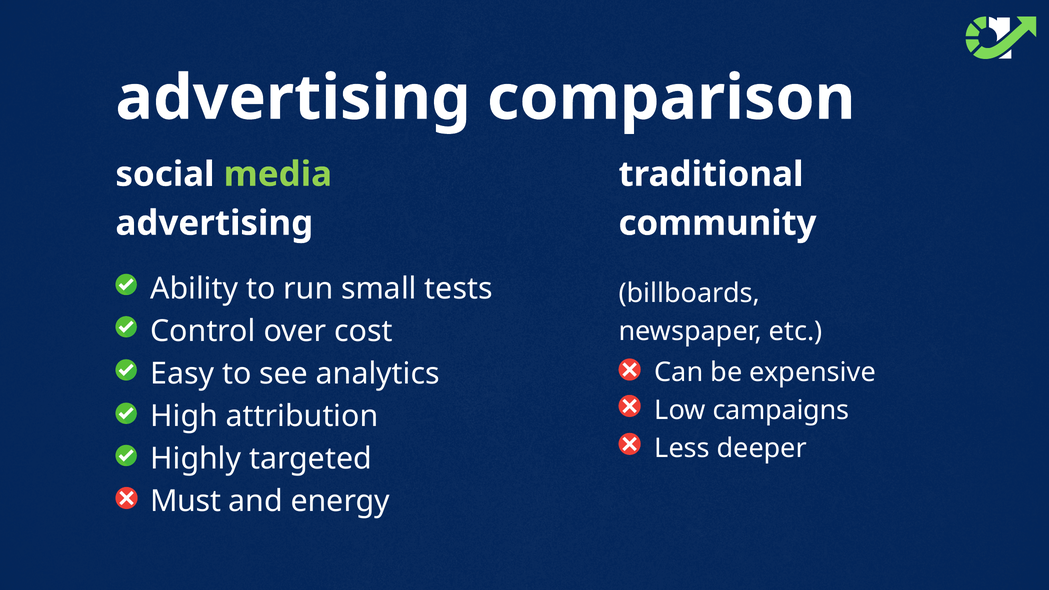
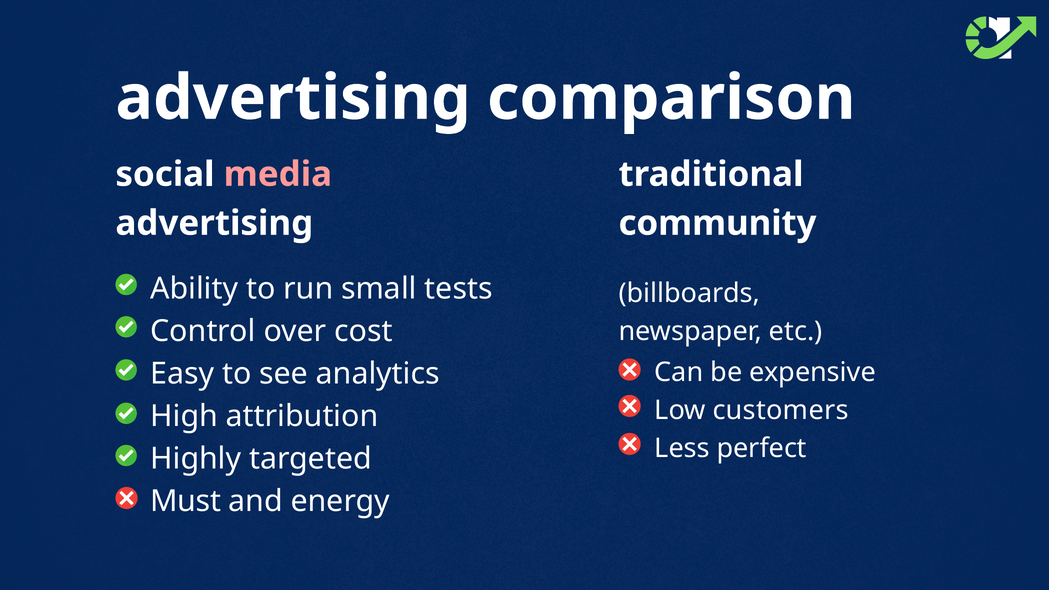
media colour: light green -> pink
campaigns: campaigns -> customers
deeper: deeper -> perfect
